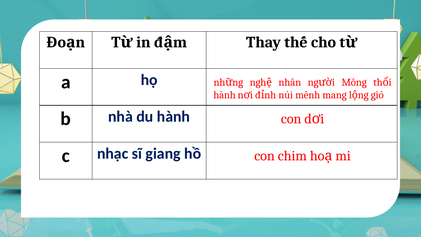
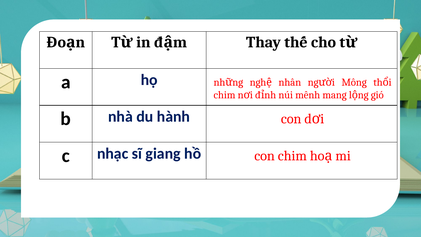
hành at (225, 95): hành -> chim
